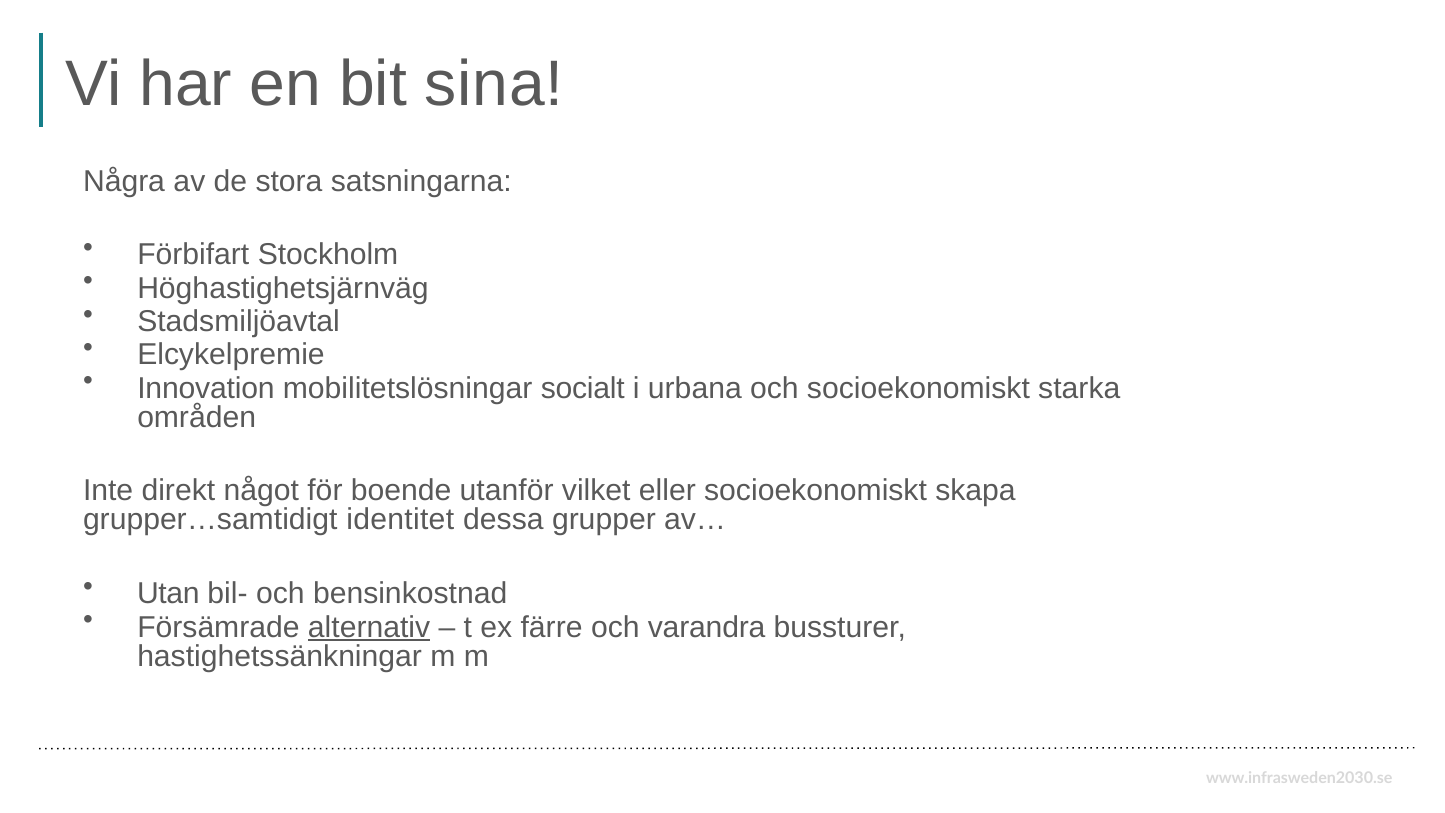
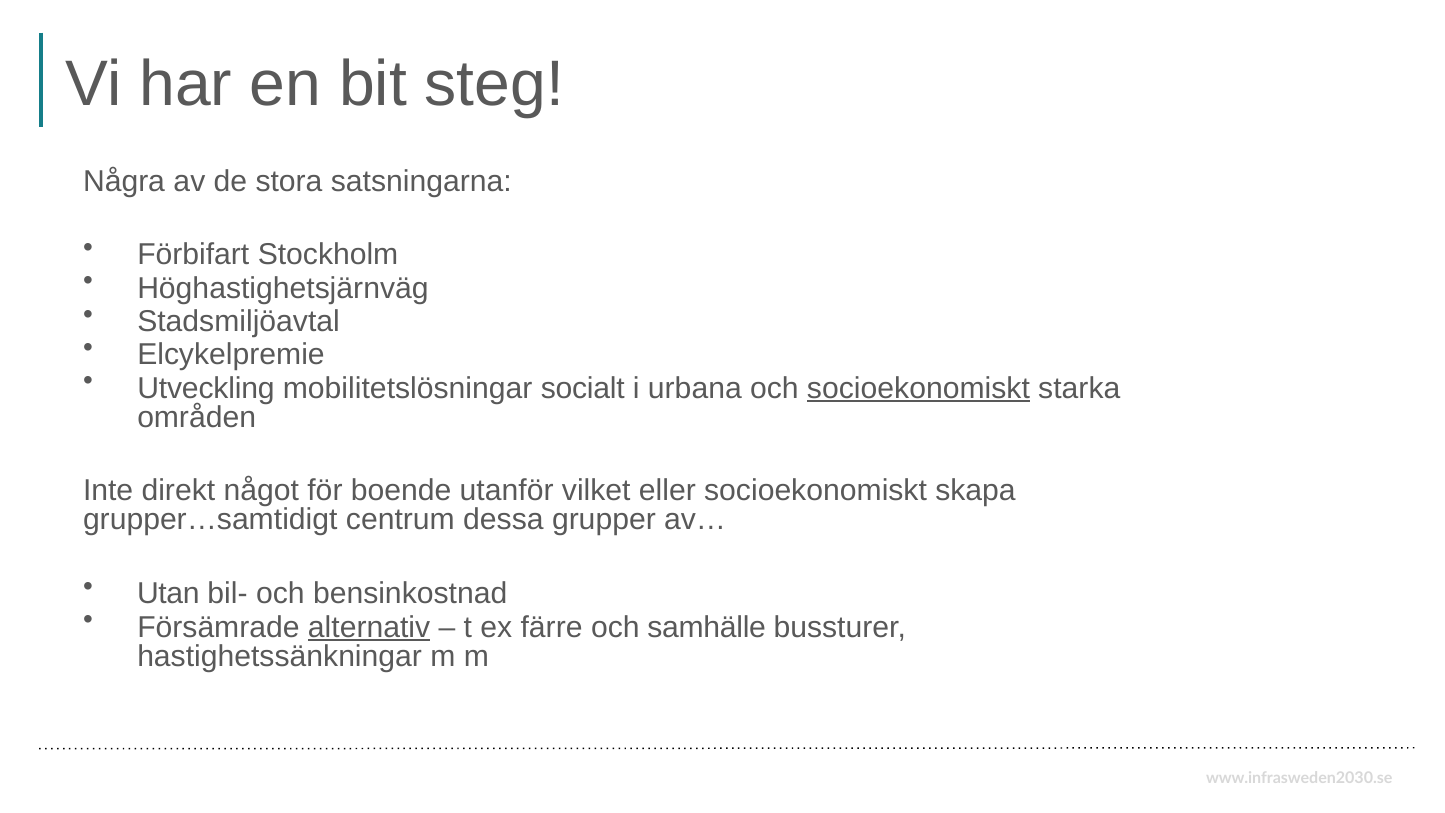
sina: sina -> steg
Innovation: Innovation -> Utveckling
socioekonomiskt at (918, 388) underline: none -> present
identitet: identitet -> centrum
varandra: varandra -> samhälle
